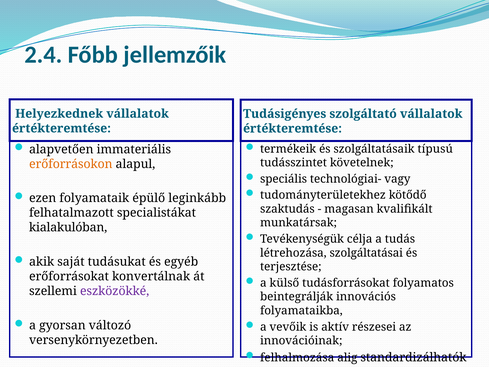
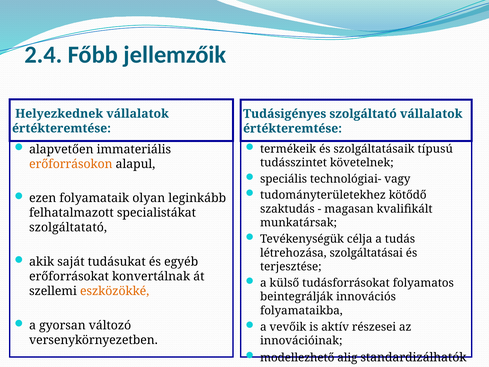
épülő: épülő -> olyan
kialakulóban: kialakulóban -> szolgáltatató
eszközökké colour: purple -> orange
felhalmozása: felhalmozása -> modellezhető
